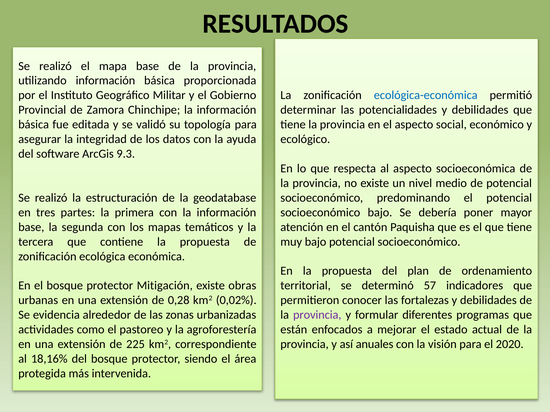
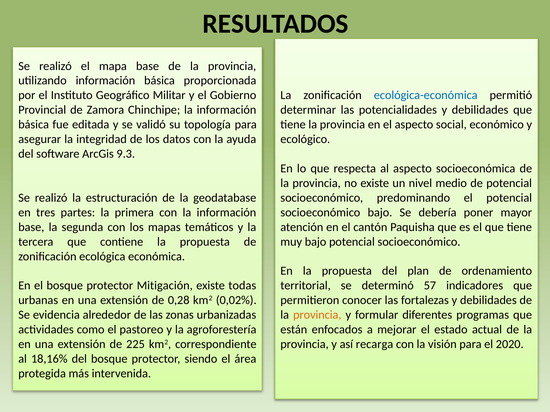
obras: obras -> todas
provincia at (317, 315) colour: purple -> orange
anuales: anuales -> recarga
